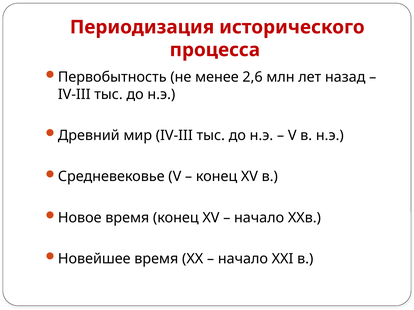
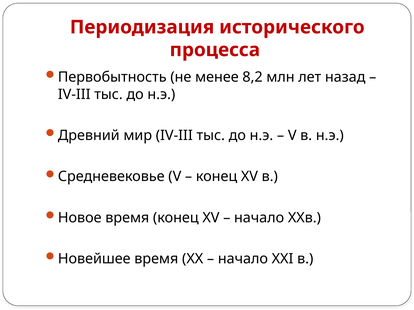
2,6: 2,6 -> 8,2
